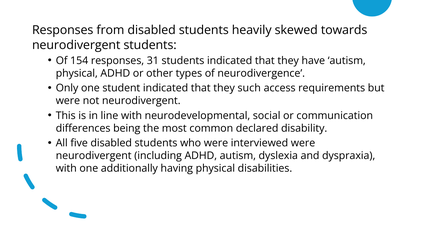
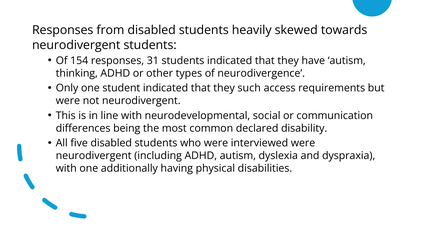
physical at (77, 73): physical -> thinking
